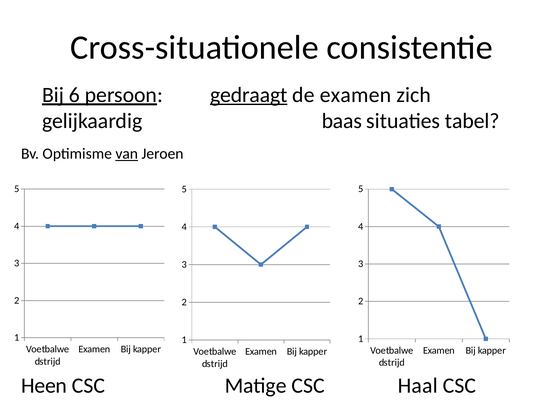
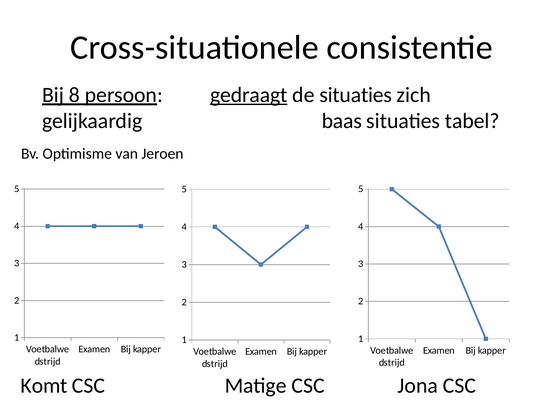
6: 6 -> 8
de examen: examen -> situaties
van underline: present -> none
Heen: Heen -> Komt
Haal: Haal -> Jona
